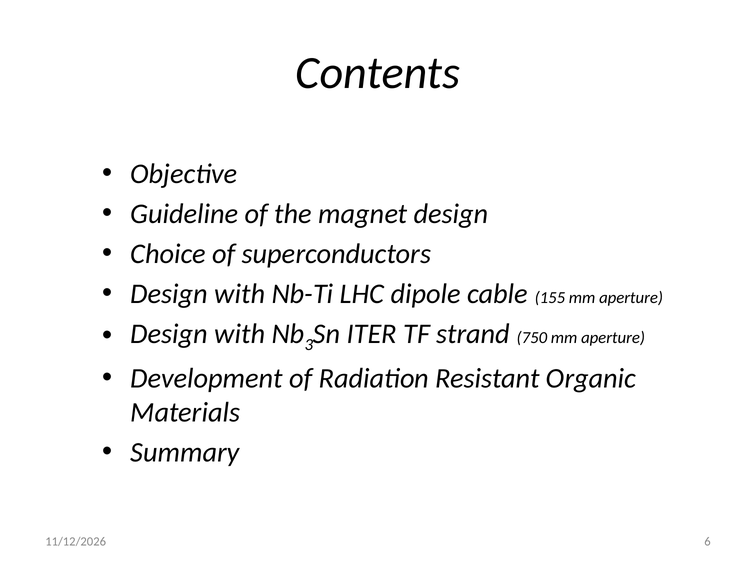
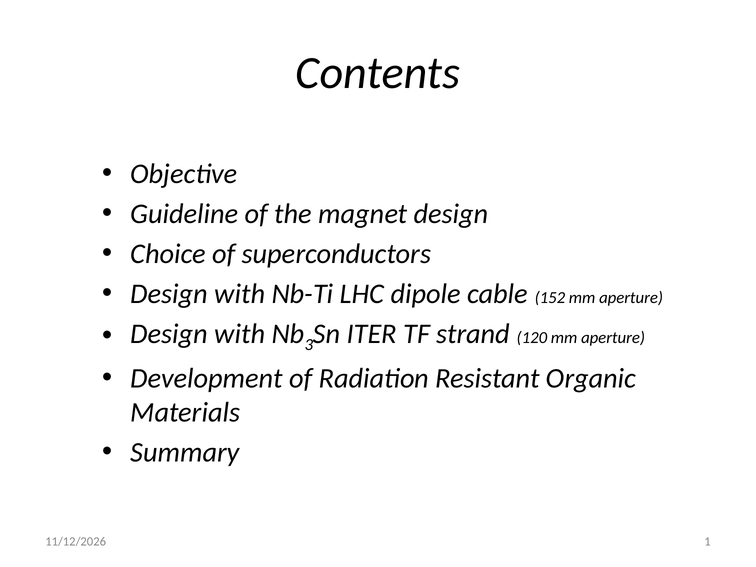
155: 155 -> 152
750: 750 -> 120
6: 6 -> 1
